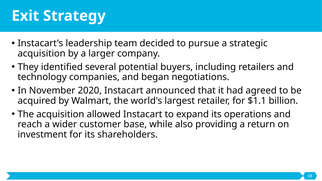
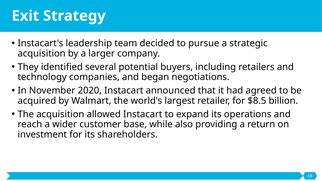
$1.1: $1.1 -> $8.5
